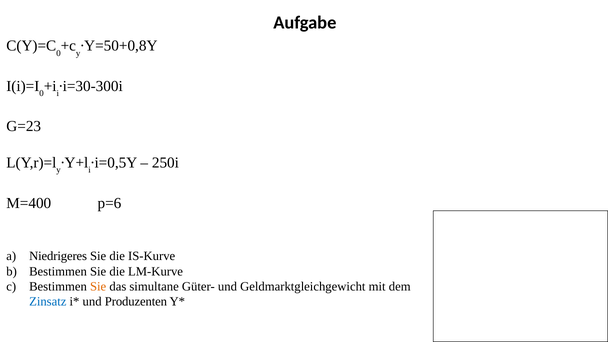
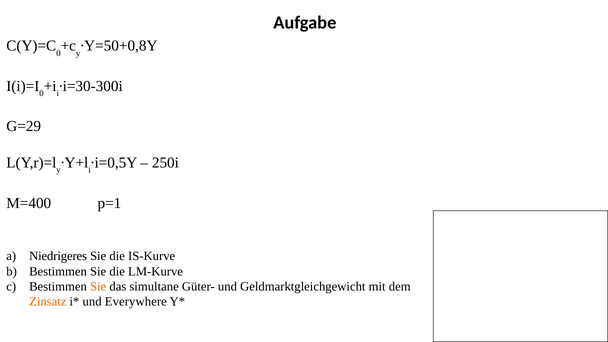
G=23: G=23 -> G=29
p=6: p=6 -> p=1
Zinsatz colour: blue -> orange
Produzenten: Produzenten -> Everywhere
